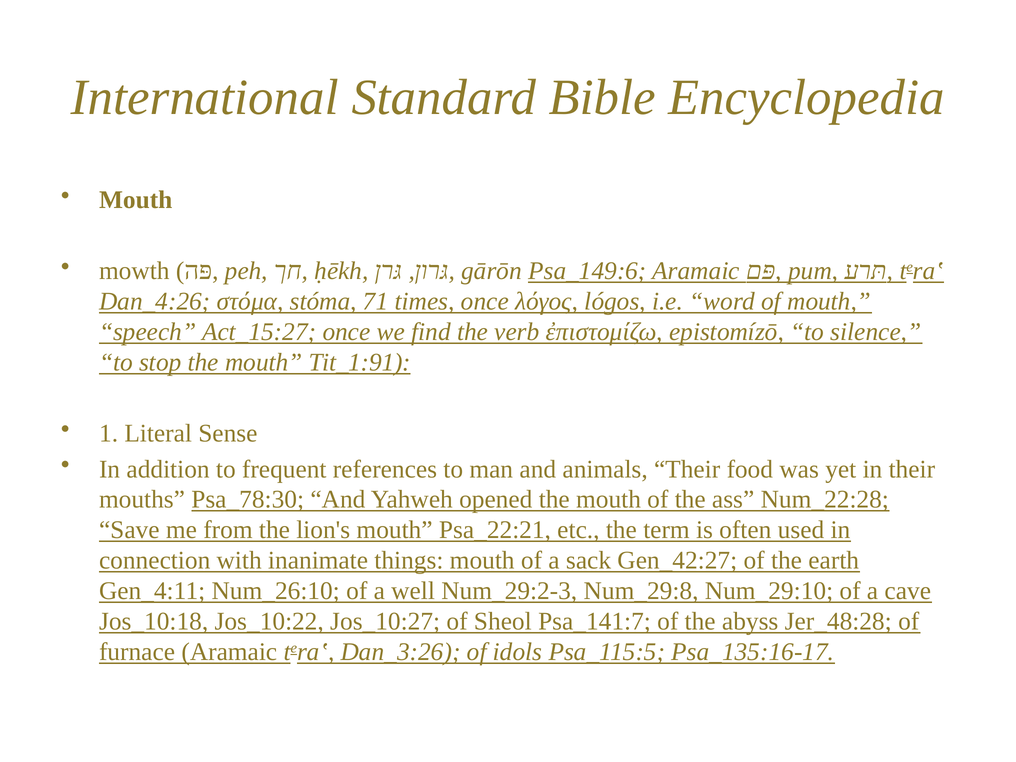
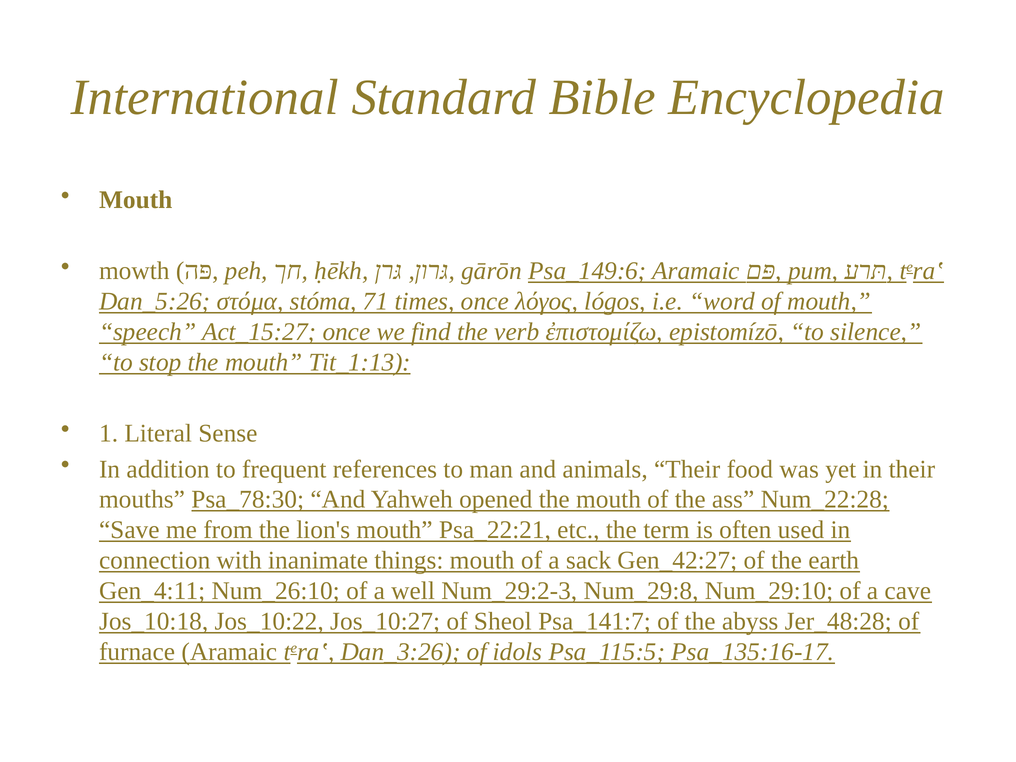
Dan_4:26: Dan_4:26 -> Dan_5:26
Tit_1:91: Tit_1:91 -> Tit_1:13
